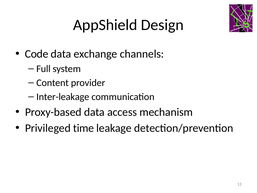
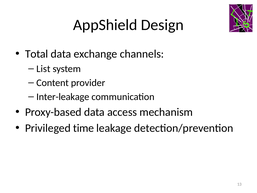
Code: Code -> Total
Full: Full -> List
